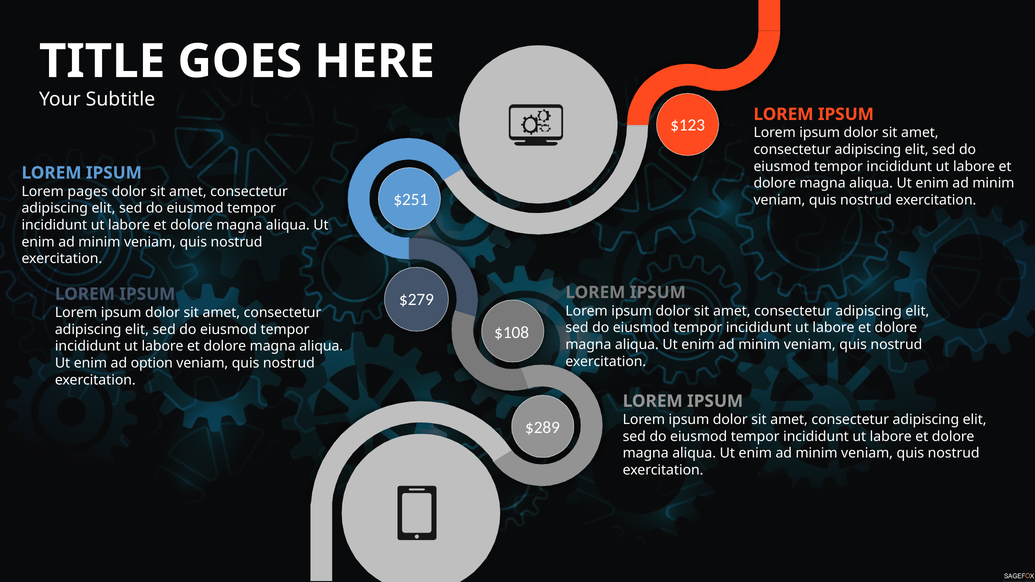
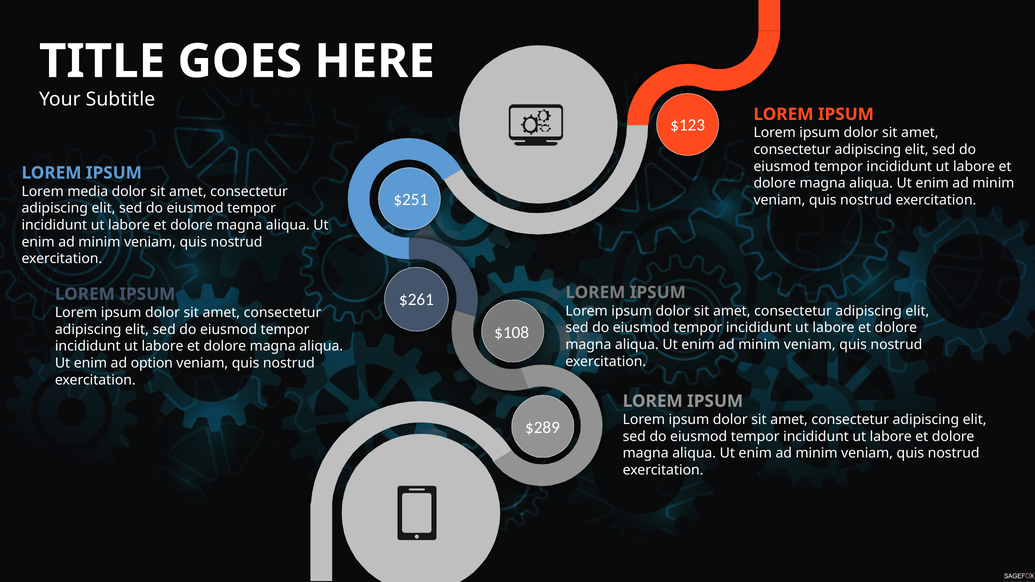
pages: pages -> media
$279: $279 -> $261
